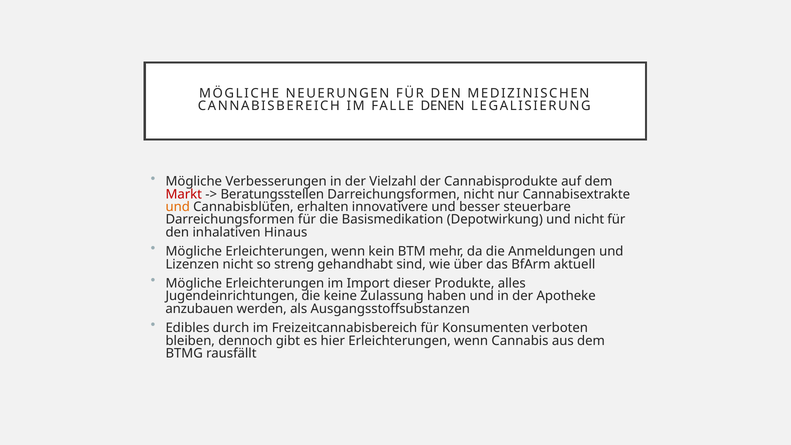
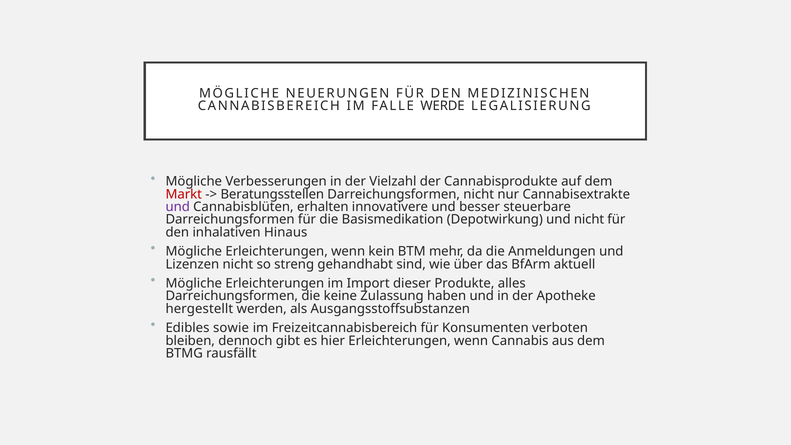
DENEN: DENEN -> WERDE
und at (178, 207) colour: orange -> purple
Jugendeinrichtungen at (232, 296): Jugendeinrichtungen -> Darreichungsformen
anzubauen: anzubauen -> hergestellt
durch: durch -> sowie
